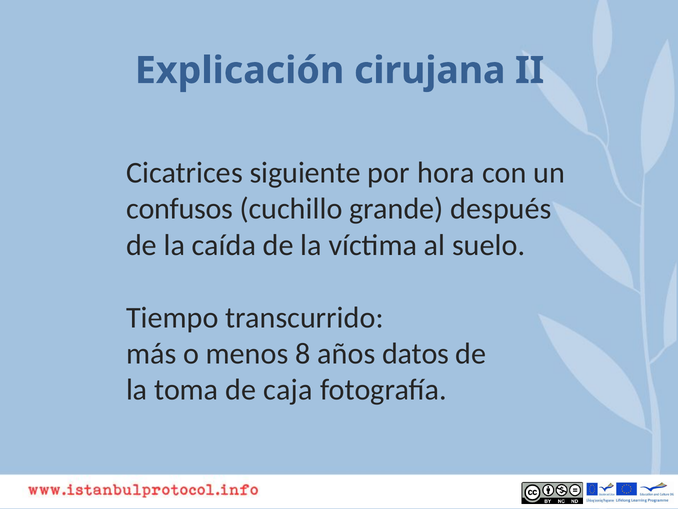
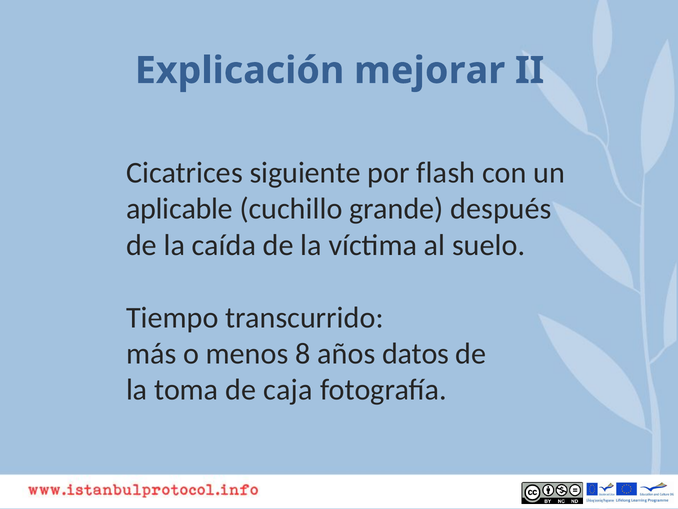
cirujana: cirujana -> mejorar
hora: hora -> flash
confusos: confusos -> aplicable
